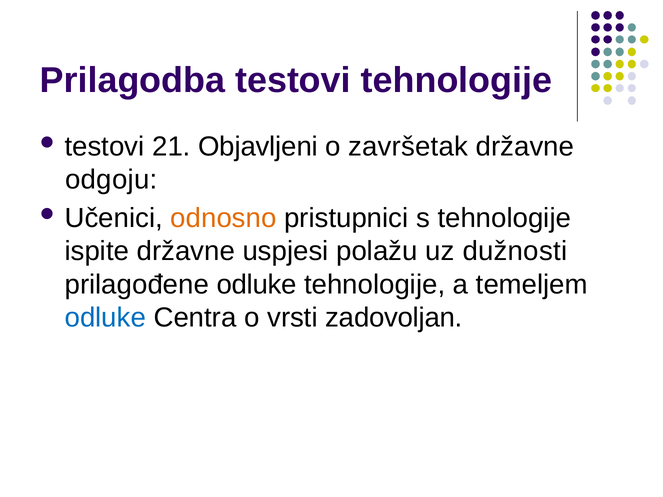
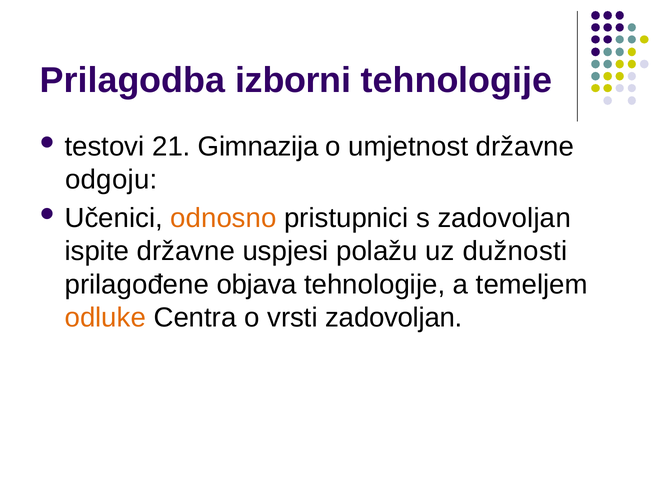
Prilagodba testovi: testovi -> izborni
Objavljeni: Objavljeni -> Gimnazija
završetak: završetak -> umjetnost
s tehnologije: tehnologije -> zadovoljan
prilagođene odluke: odluke -> objava
odluke at (105, 318) colour: blue -> orange
